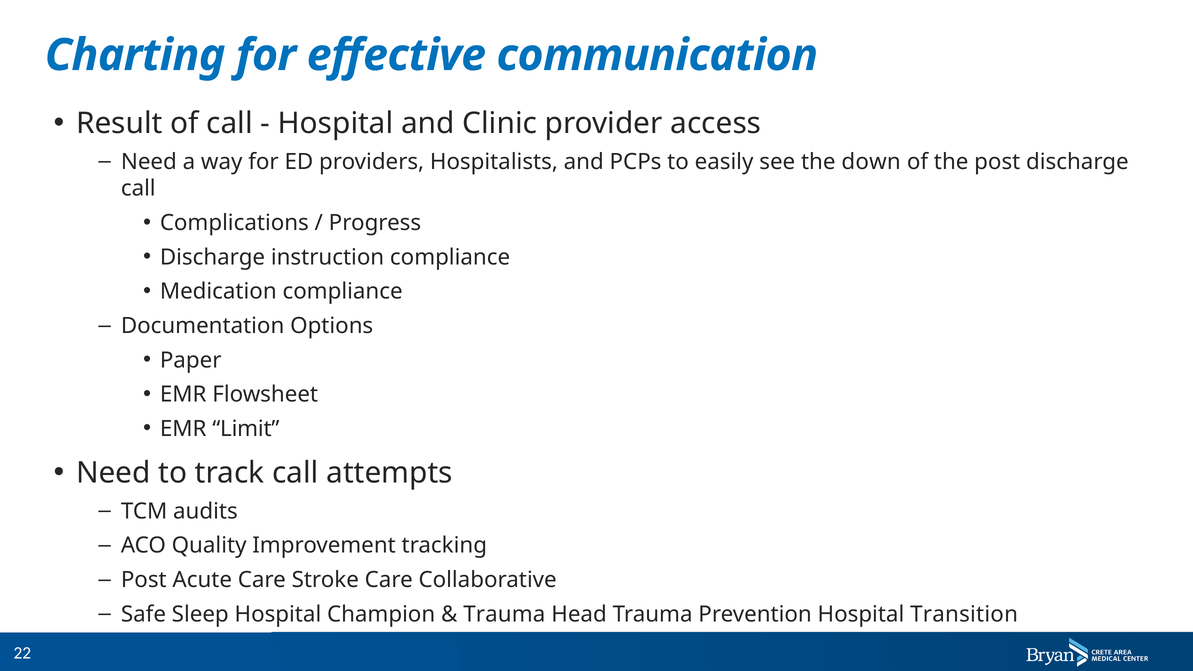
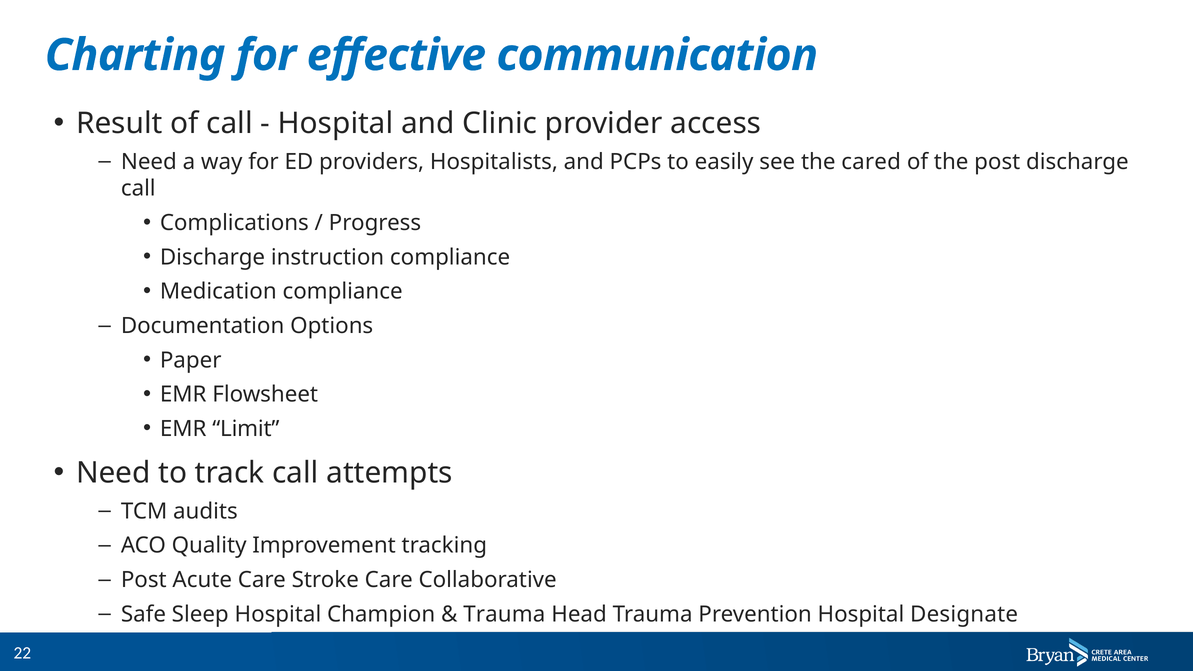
down: down -> cared
Transition: Transition -> Designate
